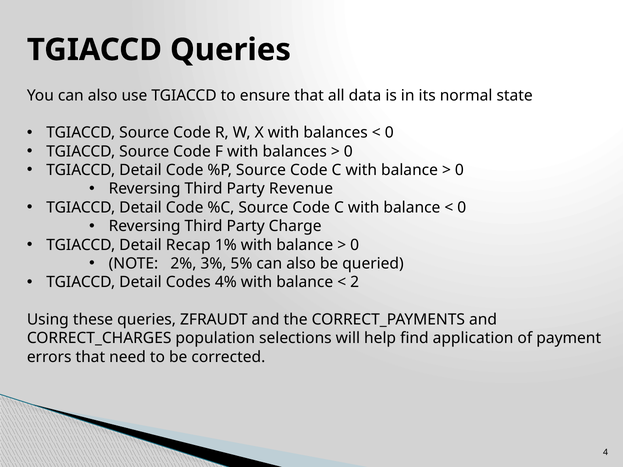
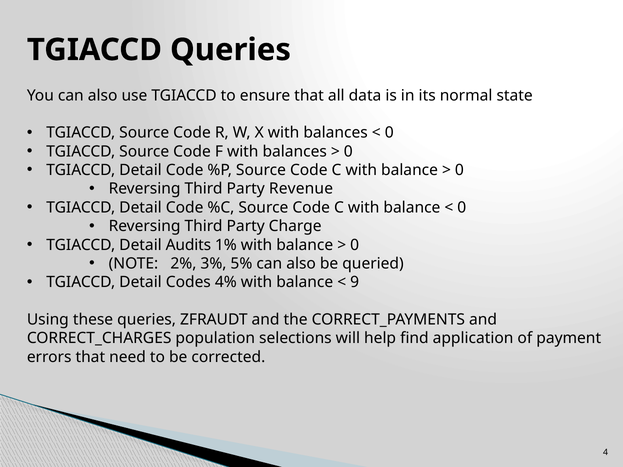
Recap: Recap -> Audits
2: 2 -> 9
